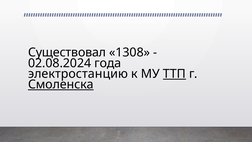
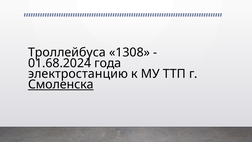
Существовал: Существовал -> Троллейбуса
02.08.2024: 02.08.2024 -> 01.68.2024
ТТП underline: present -> none
